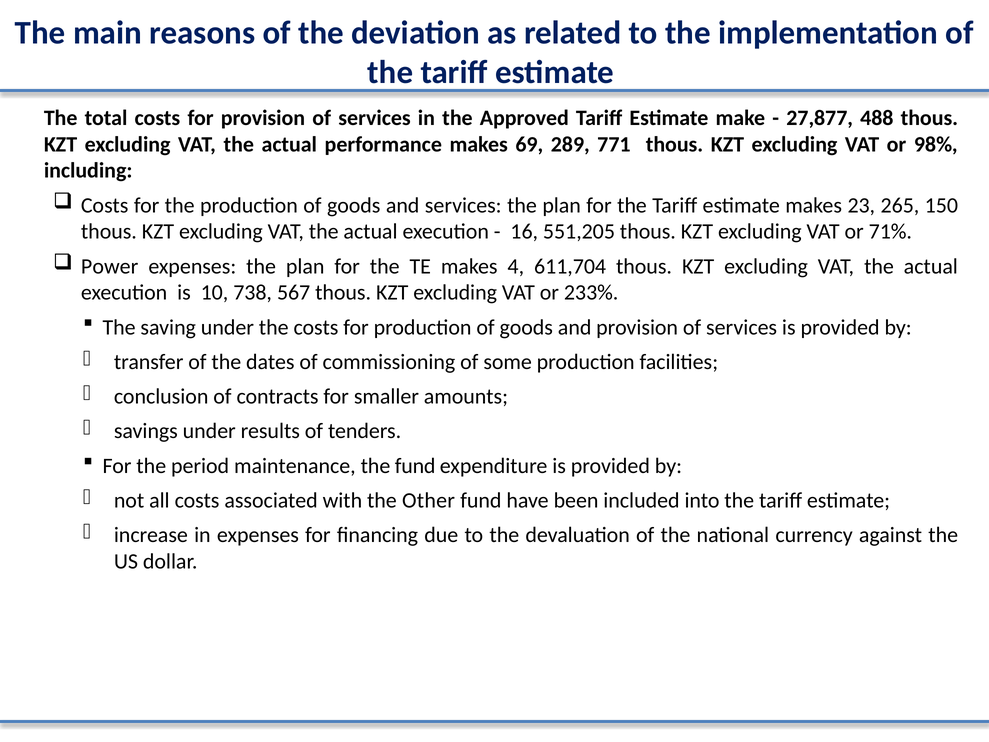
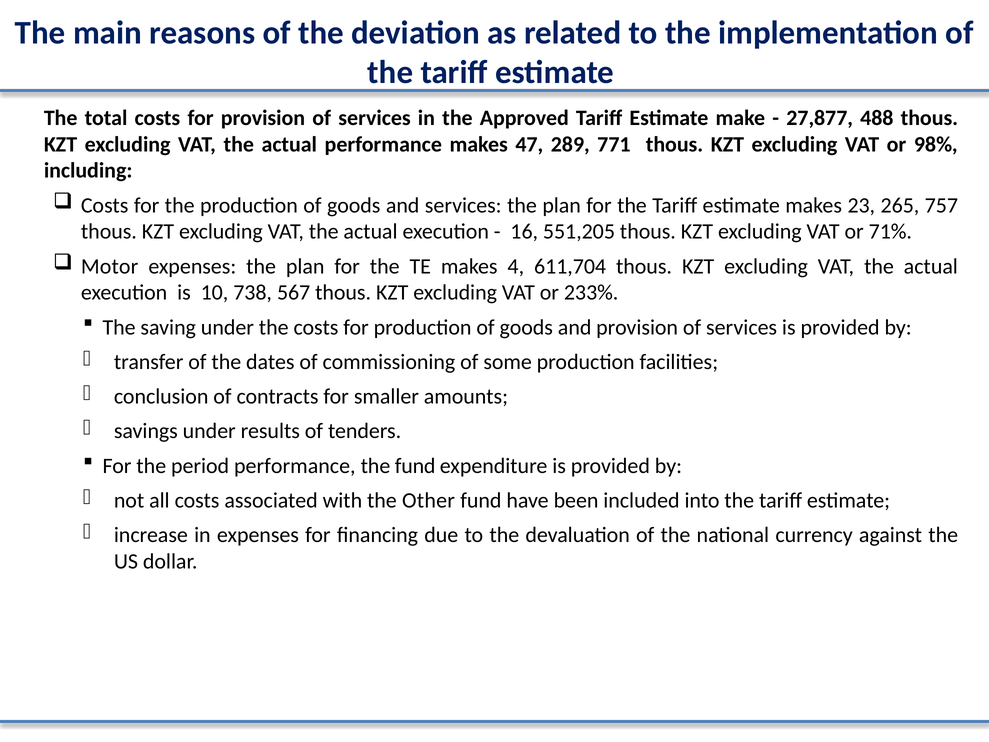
69: 69 -> 47
150: 150 -> 757
Power: Power -> Motor
period maintenance: maintenance -> performance
